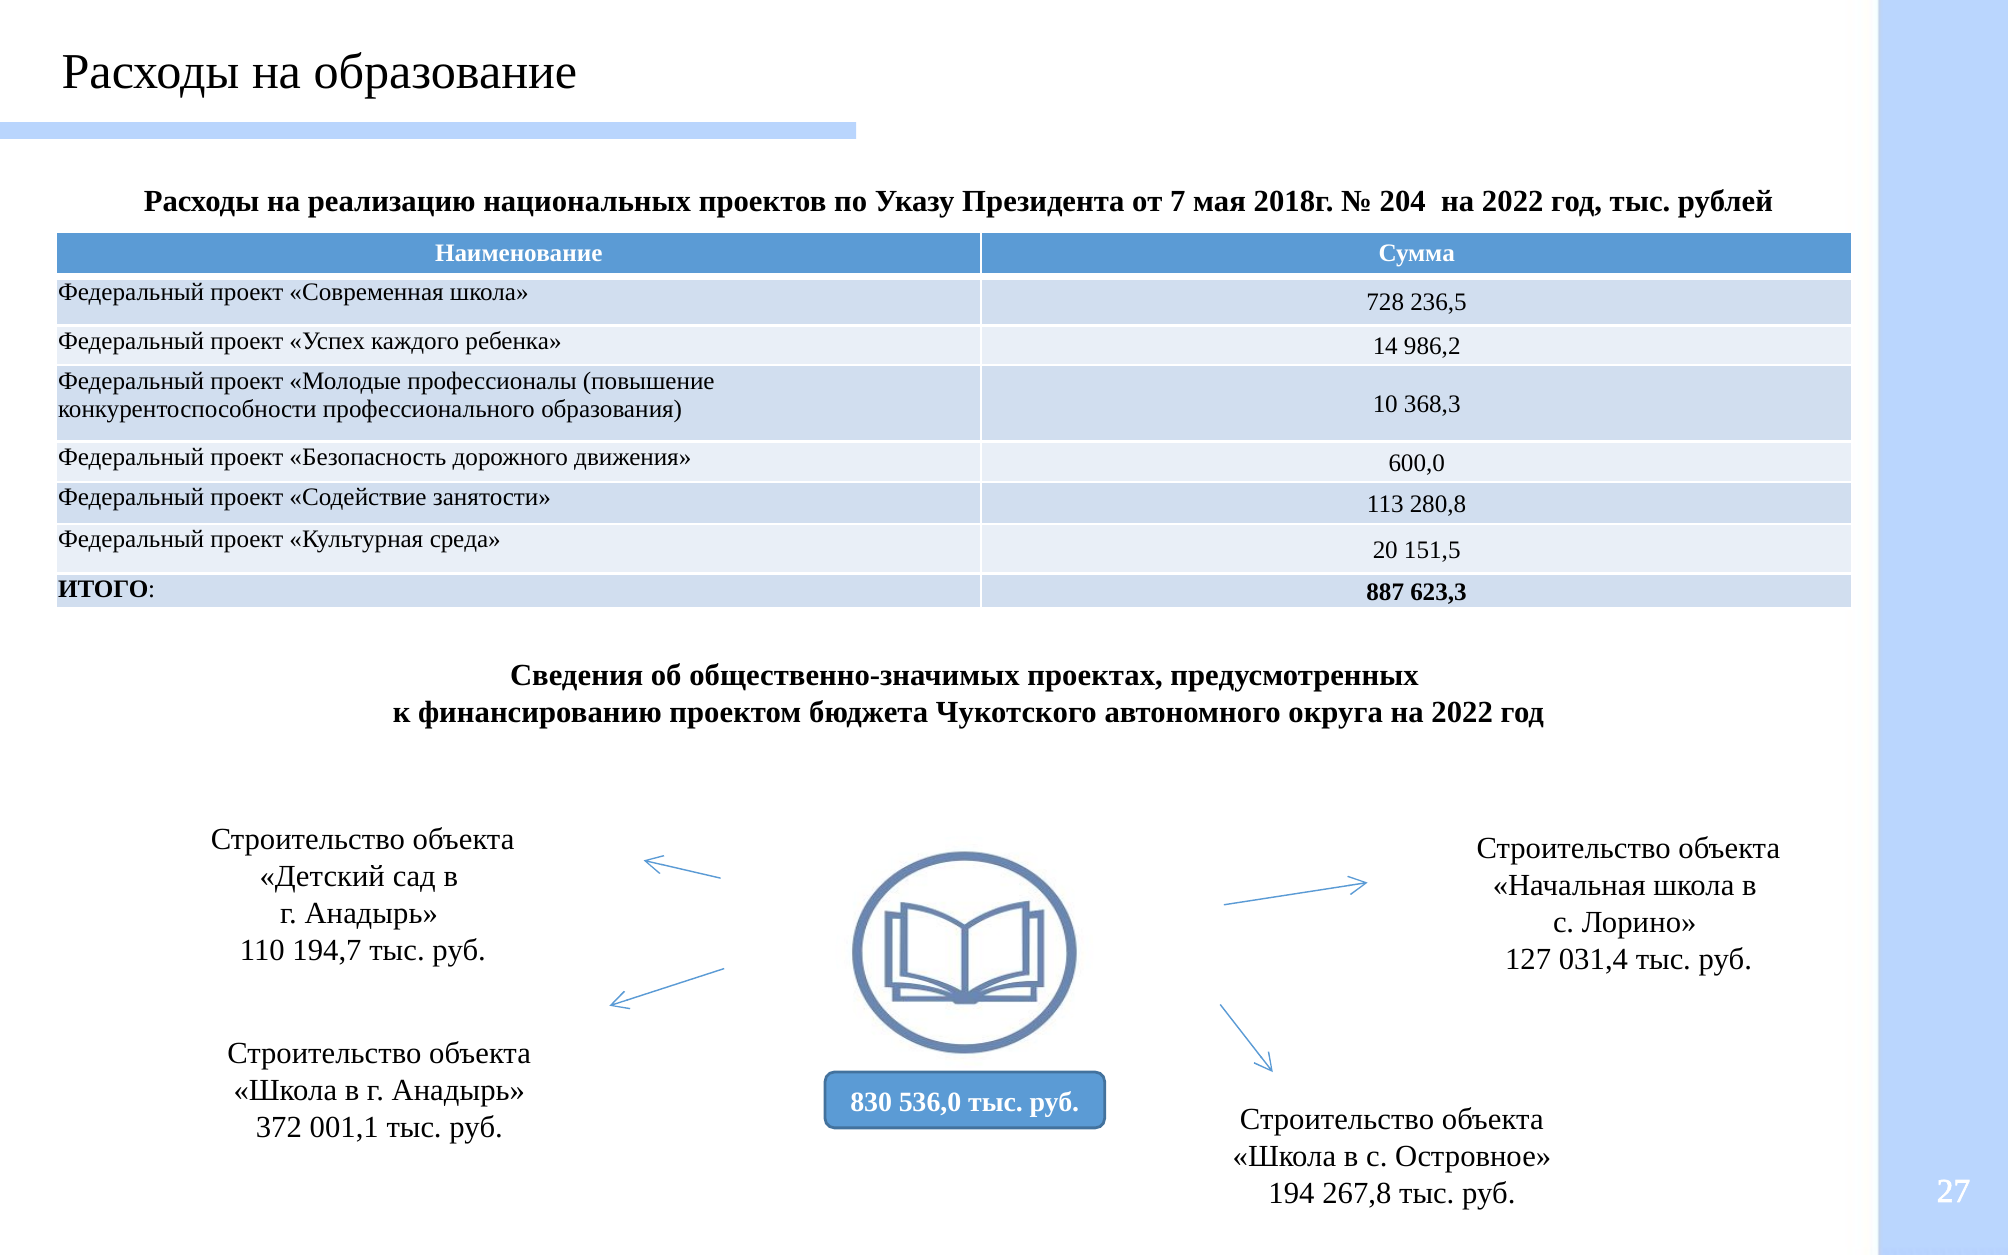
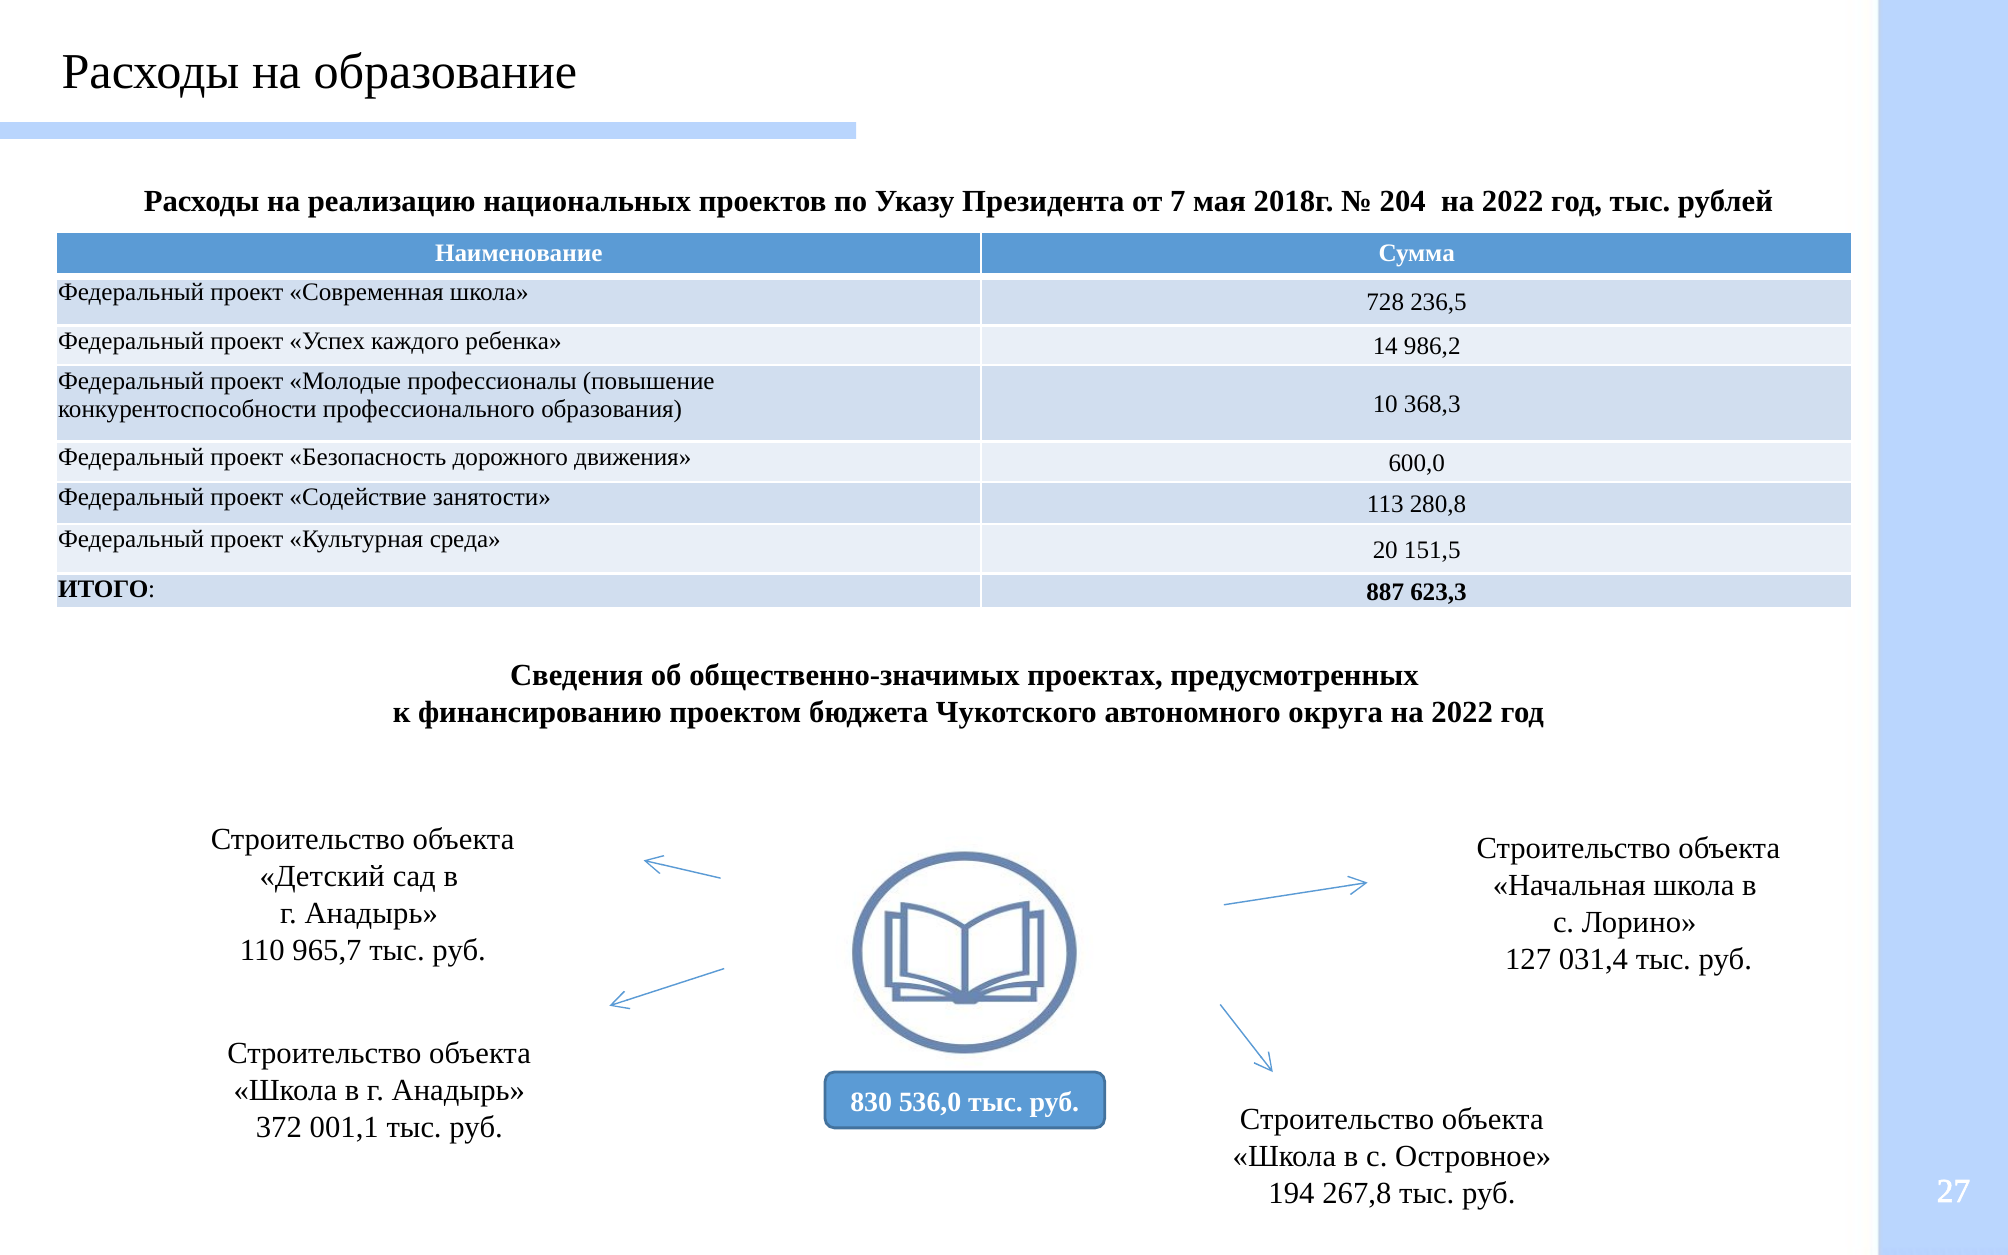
194,7: 194,7 -> 965,7
